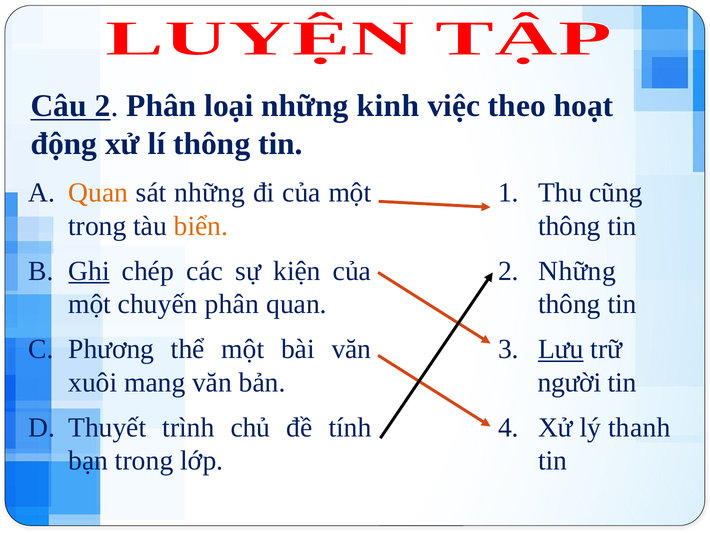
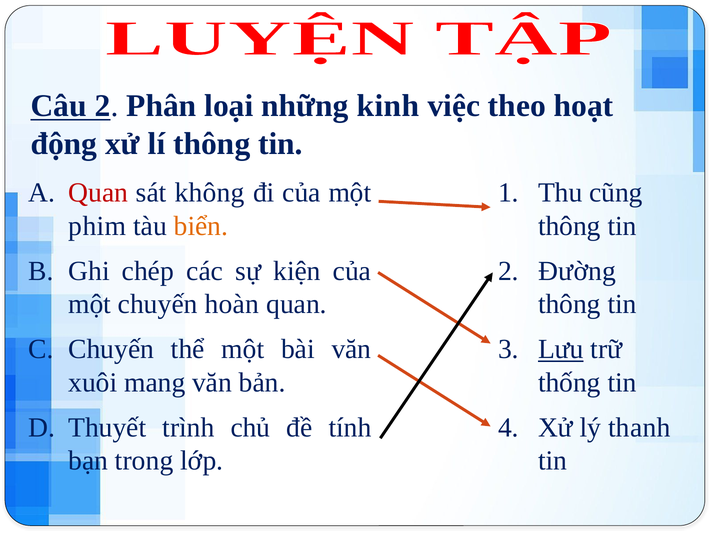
Quan at (98, 193) colour: orange -> red
sát những: những -> không
trong at (97, 226): trong -> phim
Ghi underline: present -> none
2 Những: Những -> Đường
chuyến phân: phân -> hoàn
Phương at (111, 349): Phương -> Chuyến
người: người -> thống
